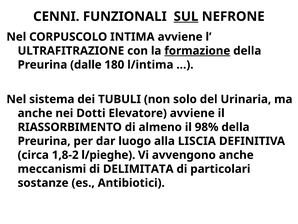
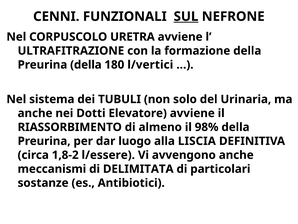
INTIMA: INTIMA -> URETRA
formazione underline: present -> none
Preurina dalle: dalle -> della
l/intima: l/intima -> l/vertici
l/pieghe: l/pieghe -> l/essere
